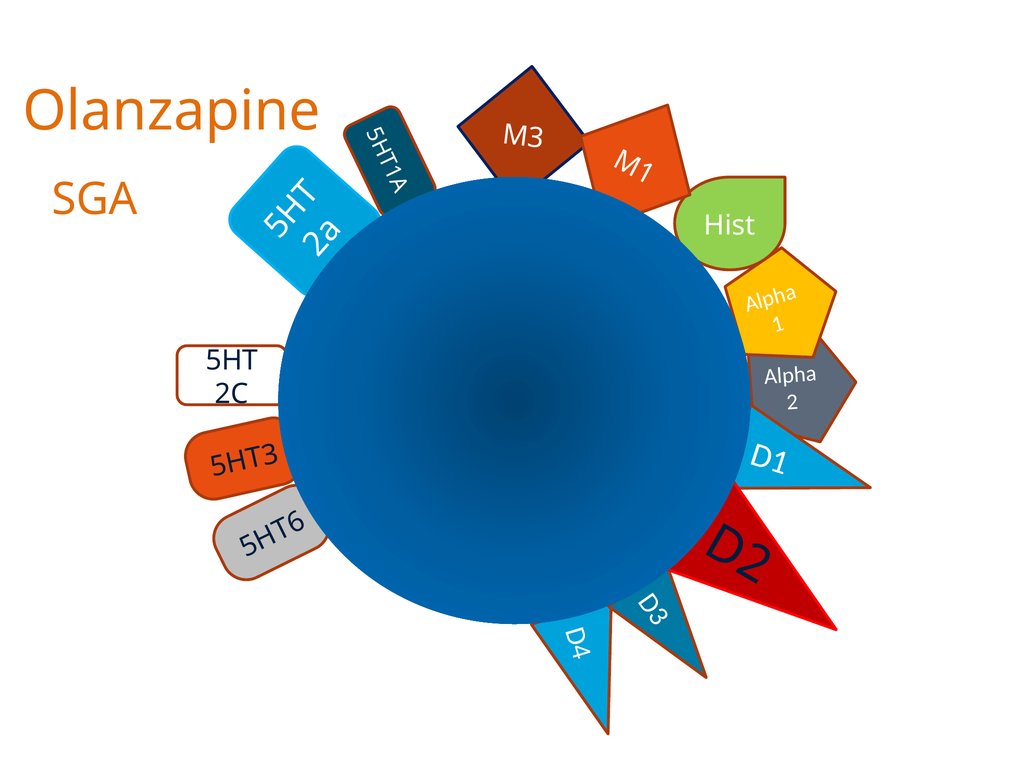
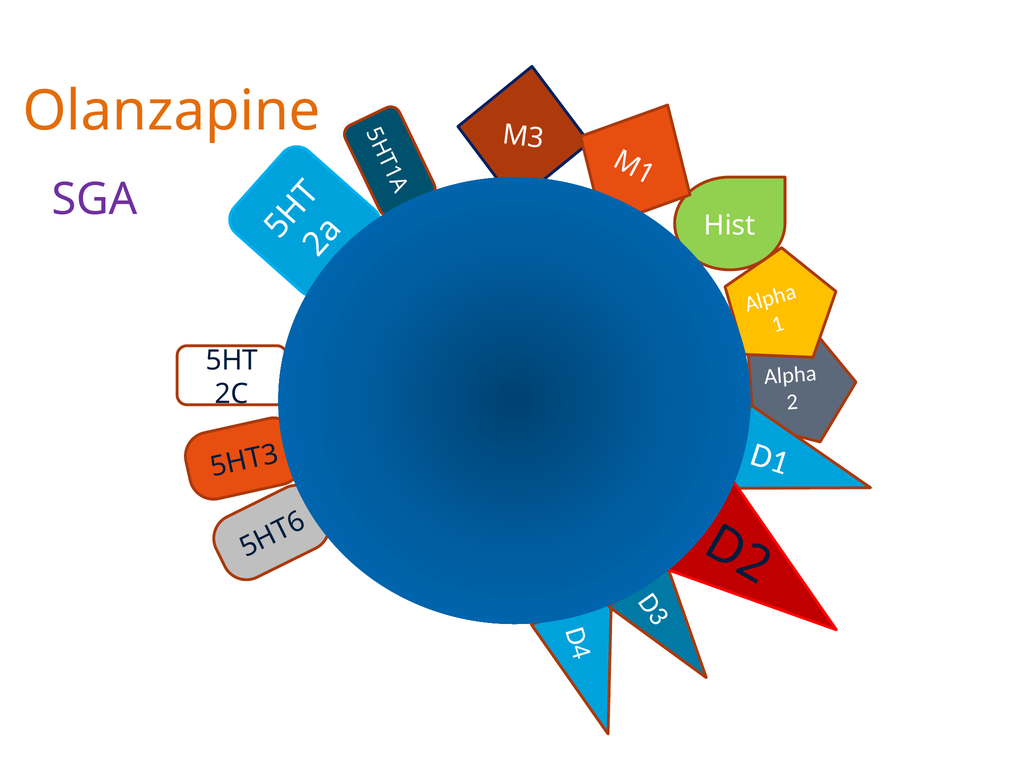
SGA colour: orange -> purple
